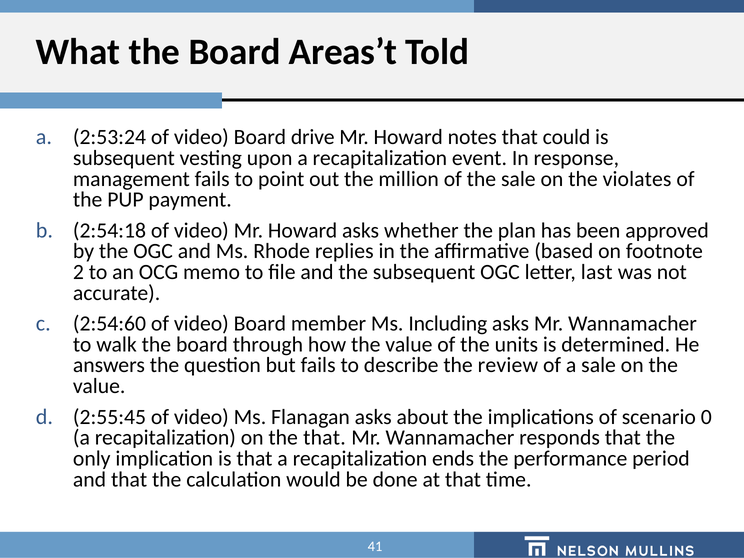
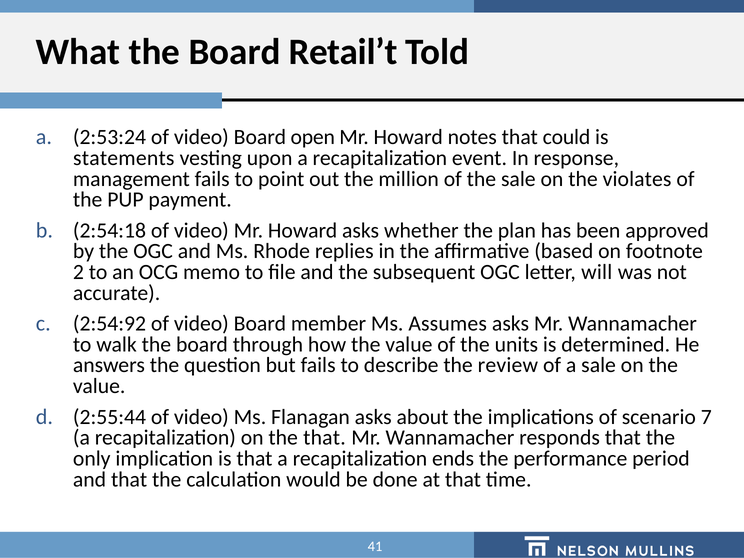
Areas’t: Areas’t -> Retail’t
drive: drive -> open
subsequent at (124, 158): subsequent -> statements
last: last -> will
2:54:60: 2:54:60 -> 2:54:92
Including: Including -> Assumes
2:55:45: 2:55:45 -> 2:55:44
0: 0 -> 7
